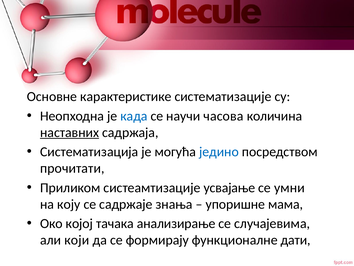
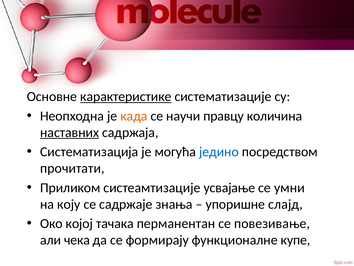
карактеристике underline: none -> present
када colour: blue -> orange
часова: часова -> правцу
мама: мама -> слајд
анализирање: анализирање -> перманентан
случајевима: случајевима -> повезивање
који: који -> чека
дати: дати -> купе
